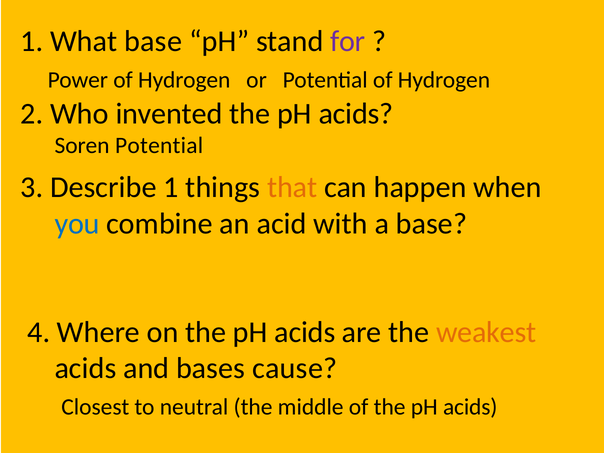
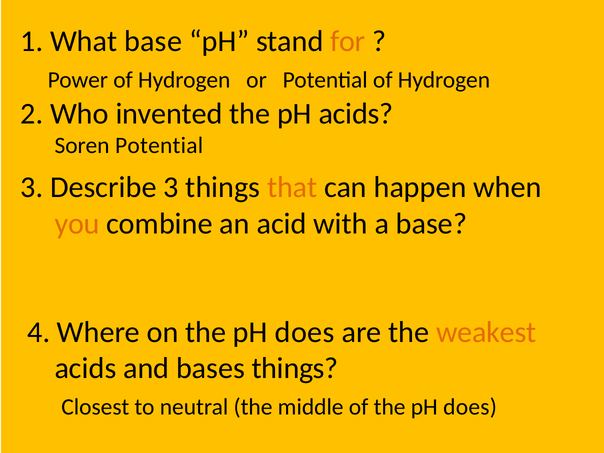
for colour: purple -> orange
Describe 1: 1 -> 3
you colour: blue -> orange
on the pH acids: acids -> does
bases cause: cause -> things
of the pH acids: acids -> does
